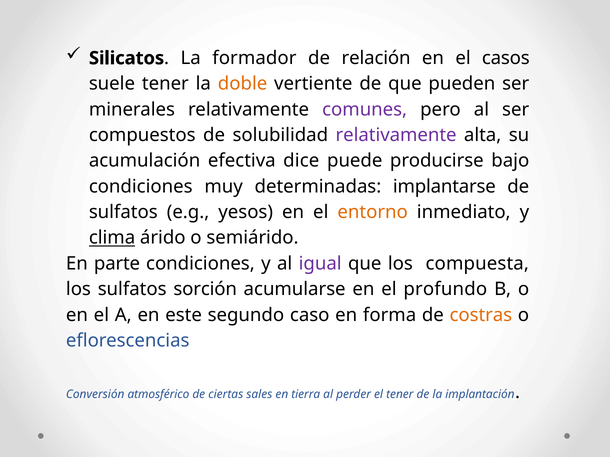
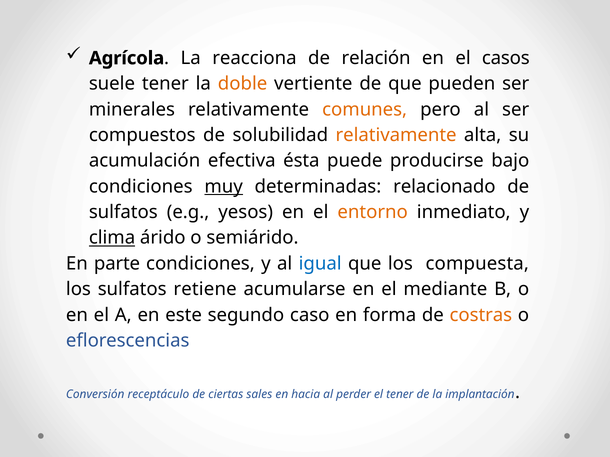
Silicatos: Silicatos -> Agrícola
formador: formador -> reacciona
comunes colour: purple -> orange
relativamente at (396, 135) colour: purple -> orange
dice: dice -> ésta
muy underline: none -> present
implantarse: implantarse -> relacionado
igual colour: purple -> blue
sorción: sorción -> retiene
profundo: profundo -> mediante
atmosférico: atmosférico -> receptáculo
tierra: tierra -> hacia
